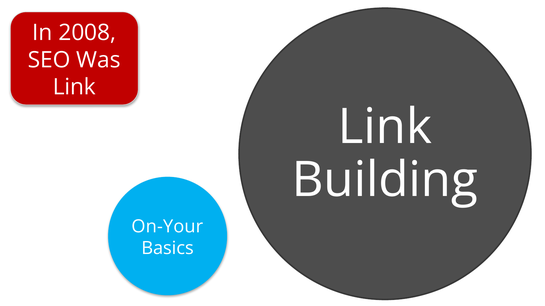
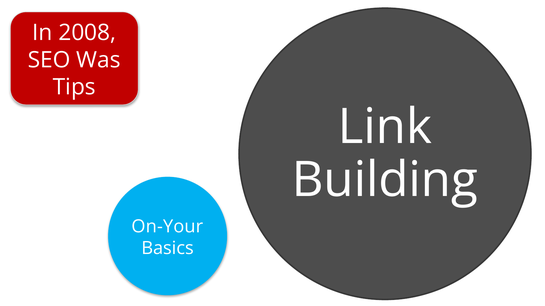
Link at (74, 87): Link -> Tips
